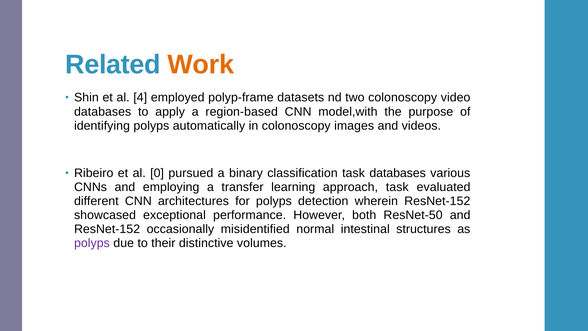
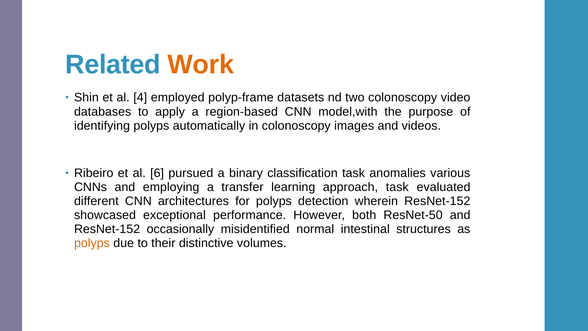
0: 0 -> 6
task databases: databases -> anomalies
polyps at (92, 243) colour: purple -> orange
